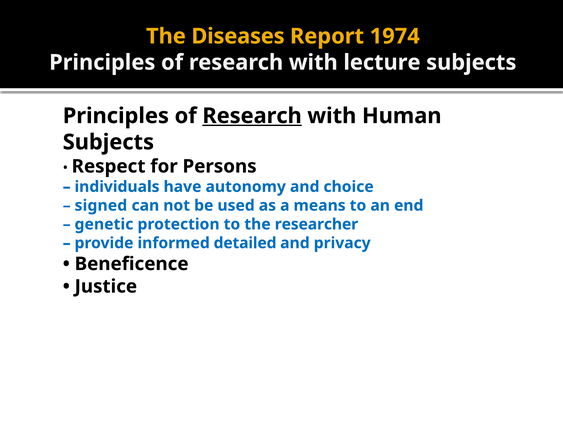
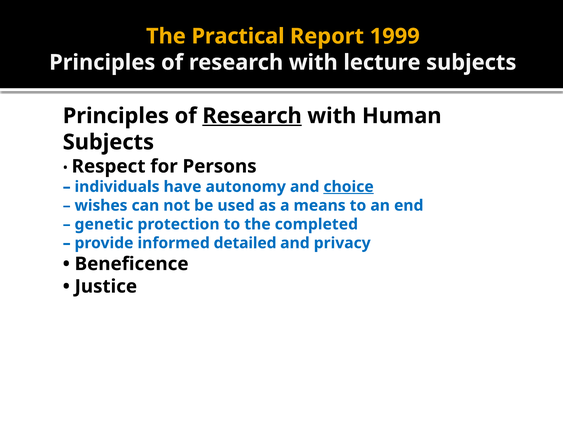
Diseases: Diseases -> Practical
1974: 1974 -> 1999
choice underline: none -> present
signed: signed -> wishes
researcher: researcher -> completed
